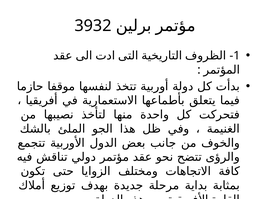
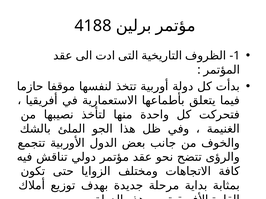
3932: 3932 -> 4188
